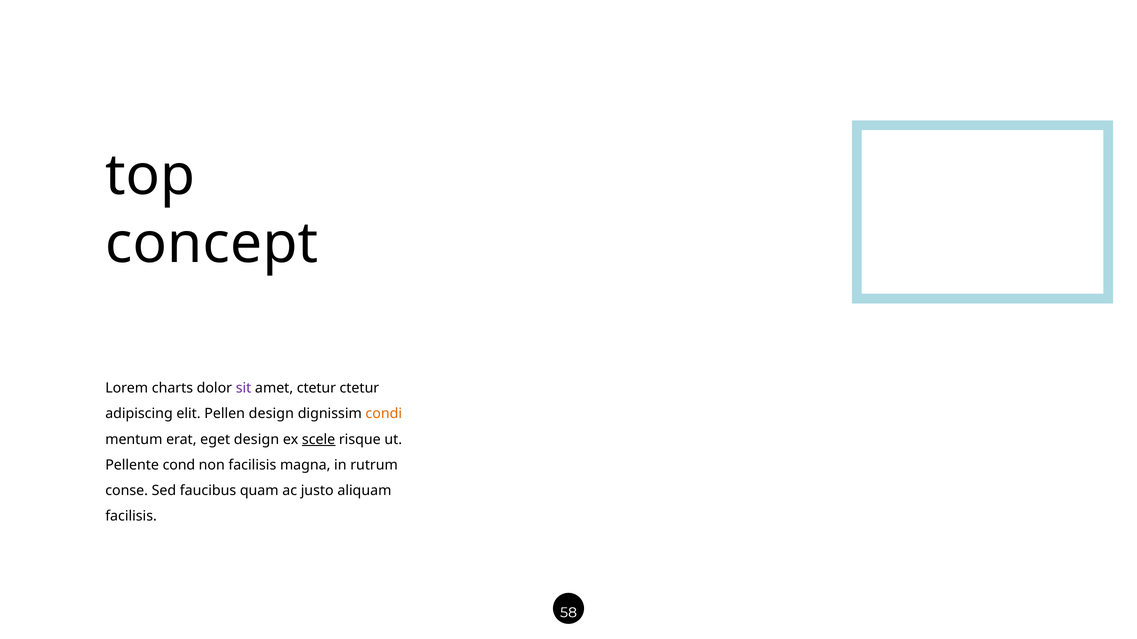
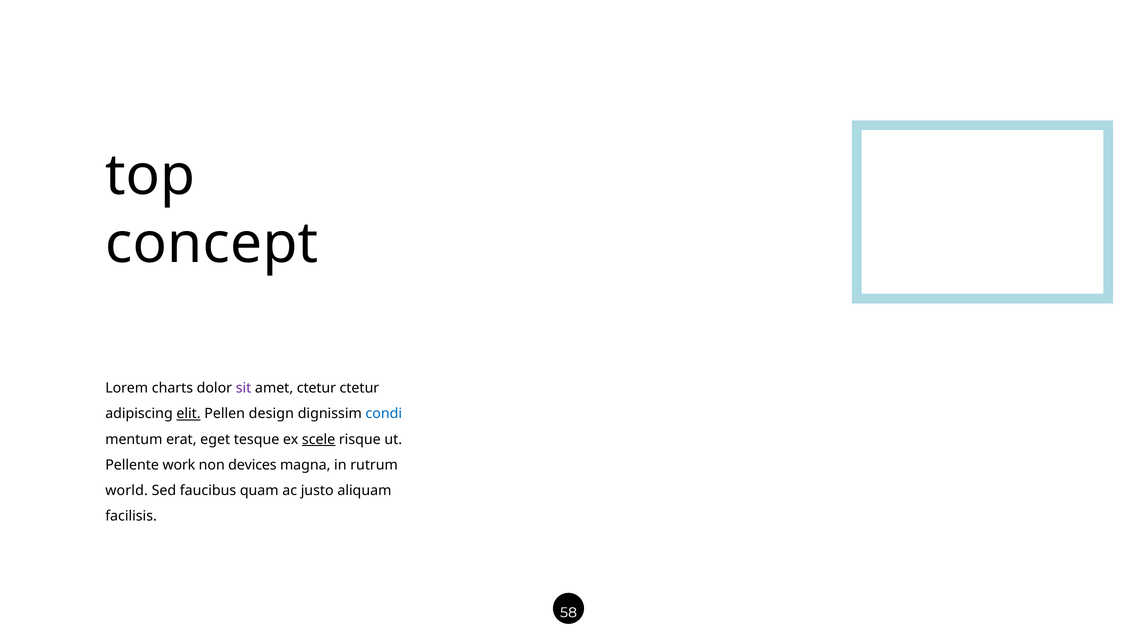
elit underline: none -> present
condi colour: orange -> blue
eget design: design -> tesque
cond: cond -> work
non facilisis: facilisis -> devices
conse: conse -> world
